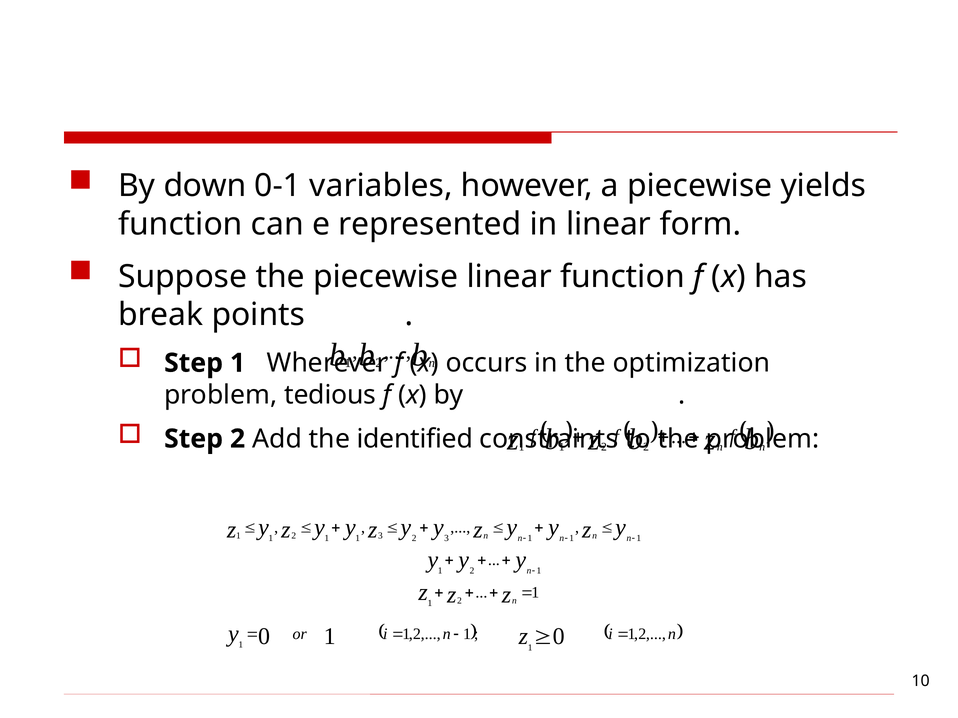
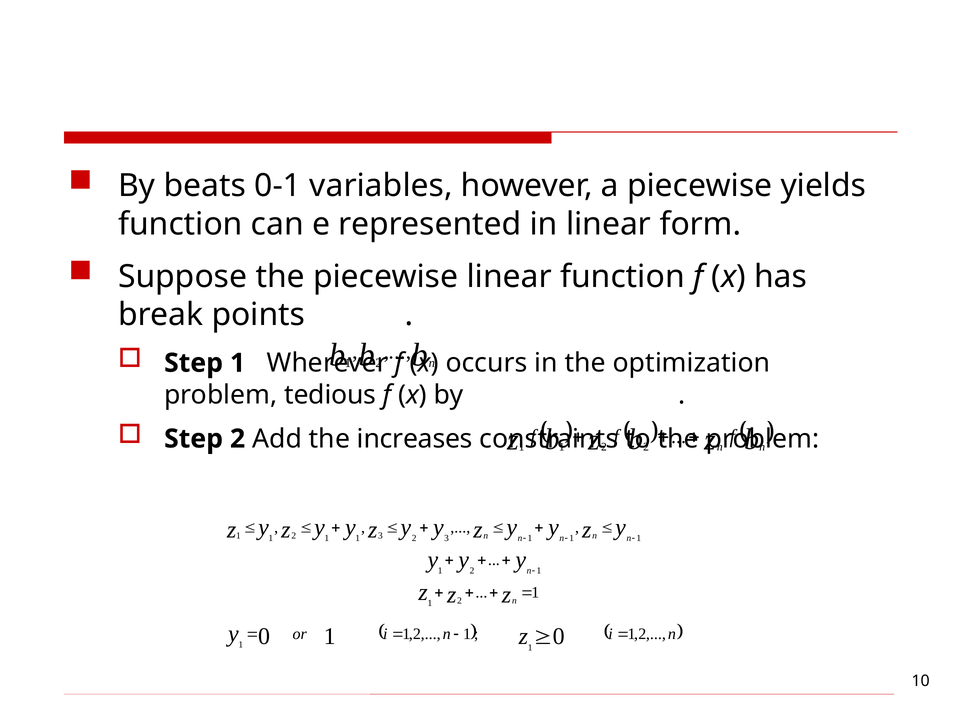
down: down -> beats
identified: identified -> increases
